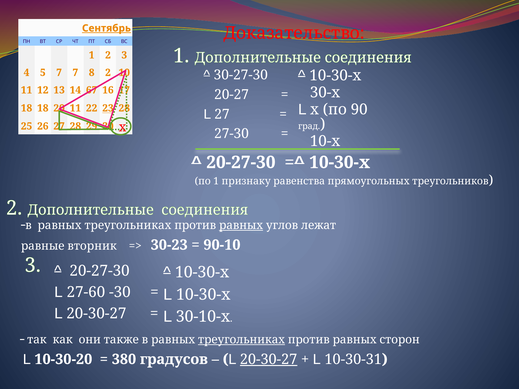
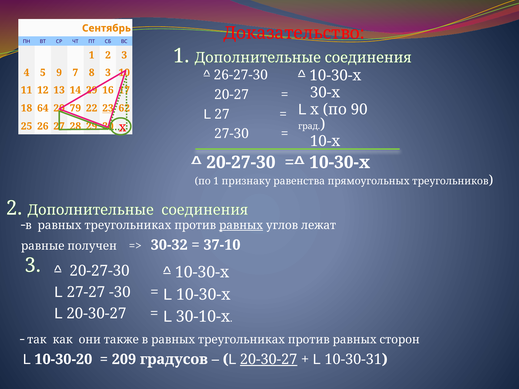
Сентябрь underline: present -> none
30-27-30: 30-27-30 -> 26-27-30
5 7: 7 -> 9
8 2: 2 -> 3
14 67: 67 -> 29
18 18: 18 -> 64
20 11: 11 -> 79
23 28: 28 -> 62
вторник: вторник -> получен
30-23: 30-23 -> 30-32
90-10: 90-10 -> 37-10
27-60: 27-60 -> 27-27
треугольниках at (242, 340) underline: present -> none
380: 380 -> 209
